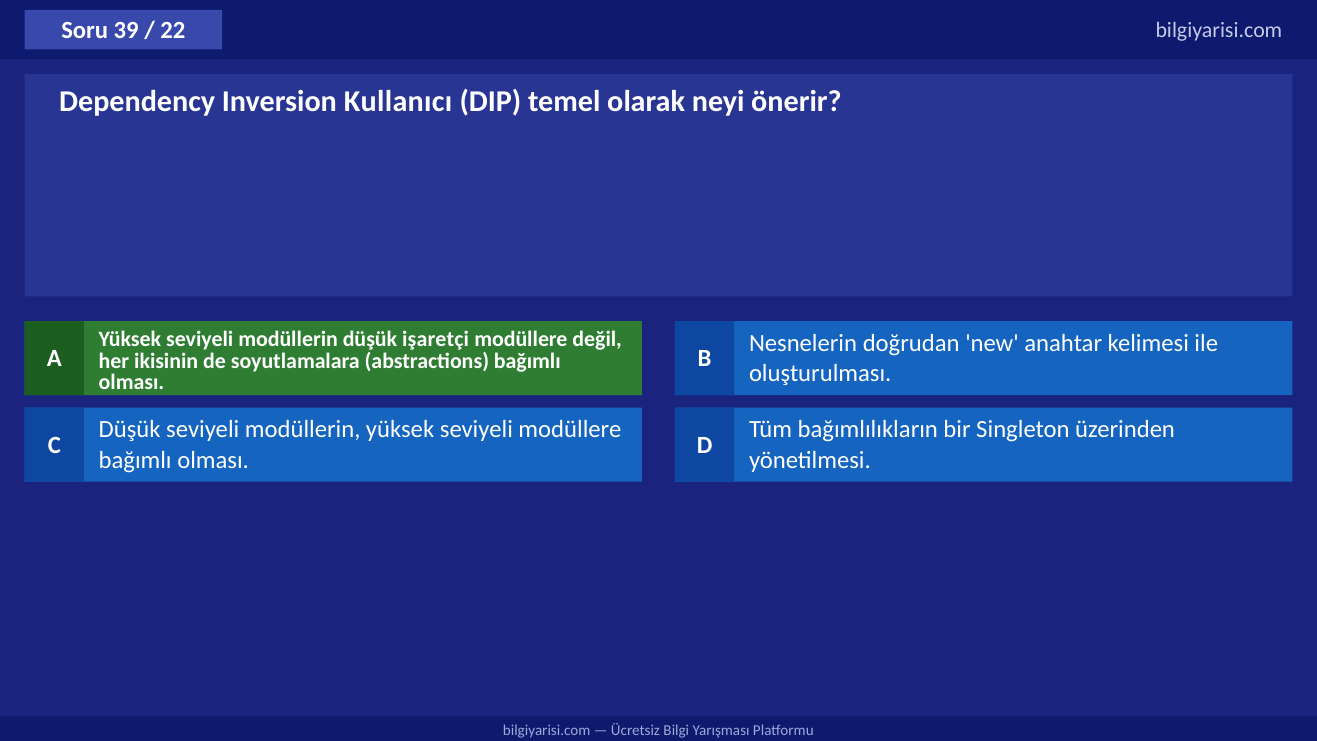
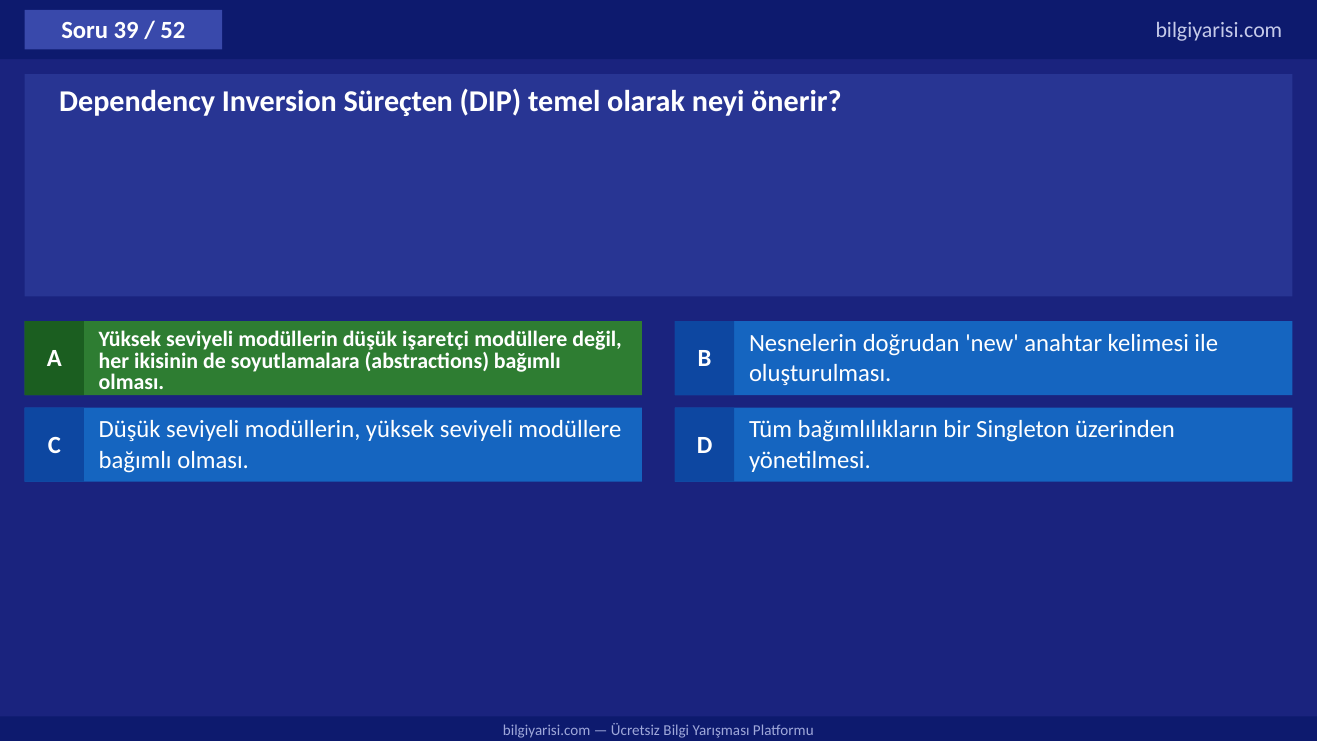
22: 22 -> 52
Kullanıcı: Kullanıcı -> Süreçten
